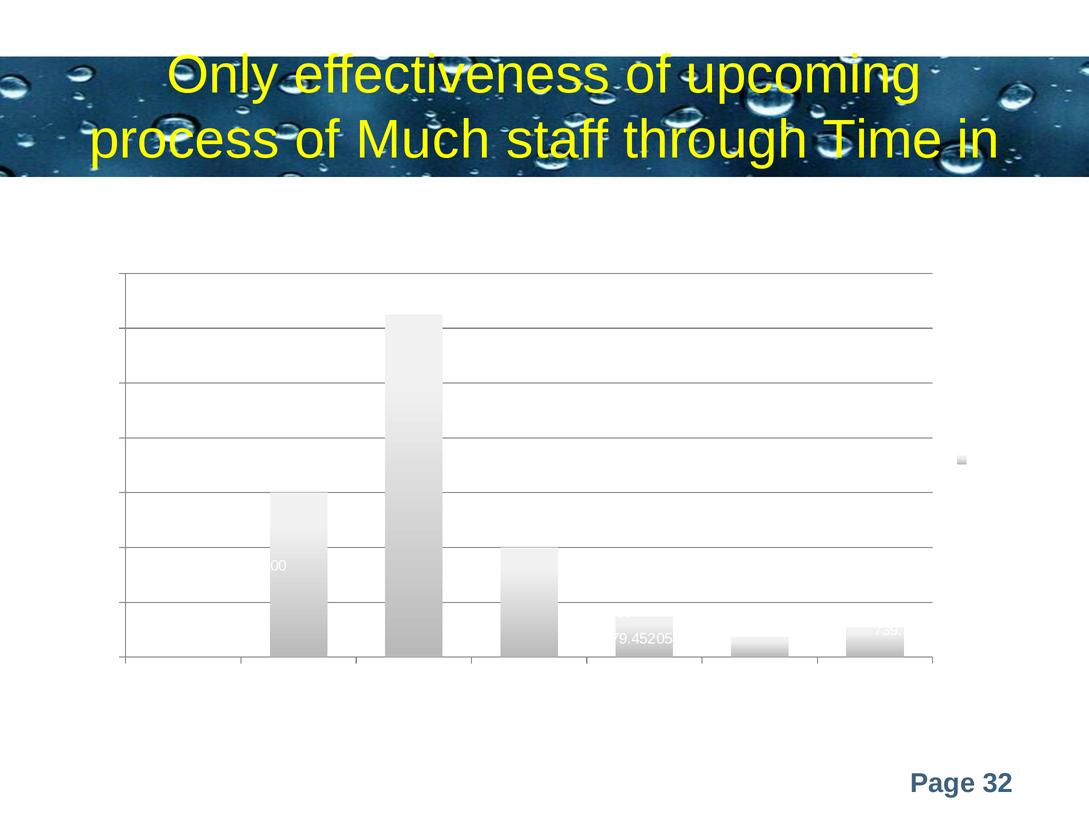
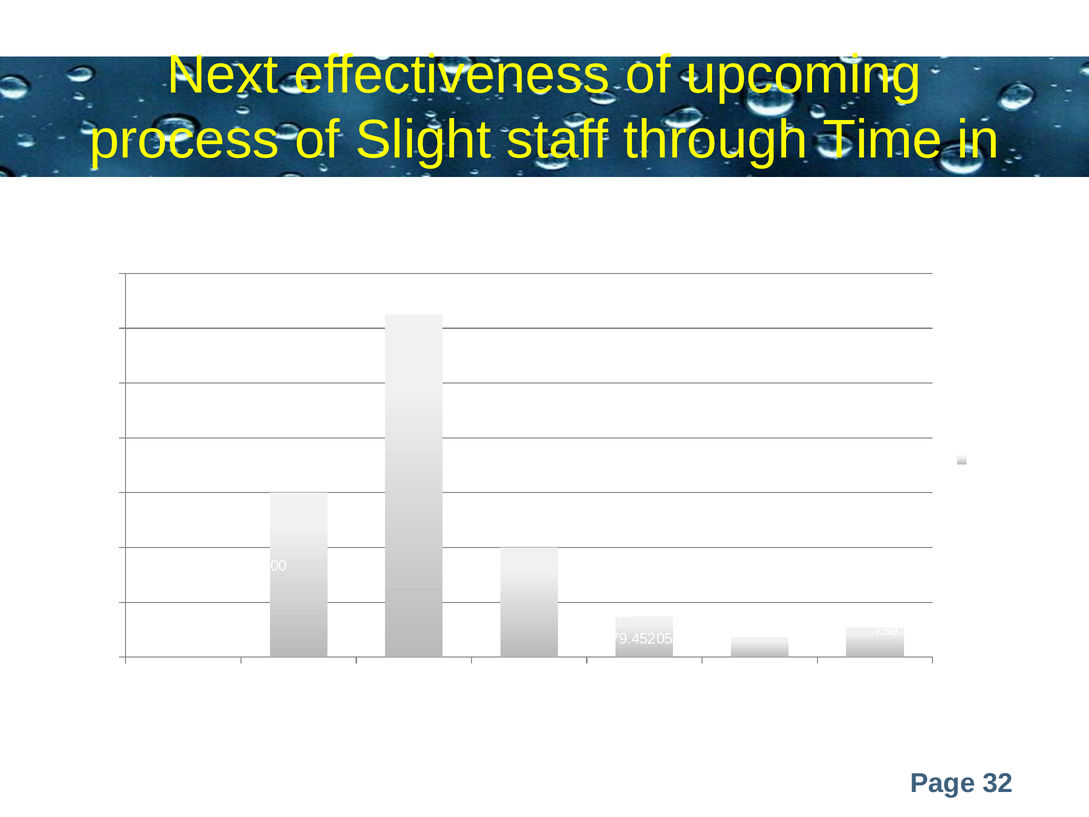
Only: Only -> Next
Much: Much -> Slight
